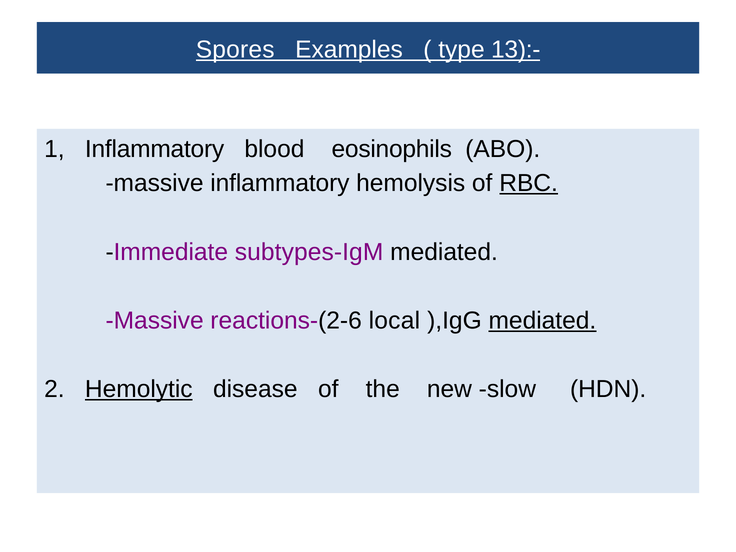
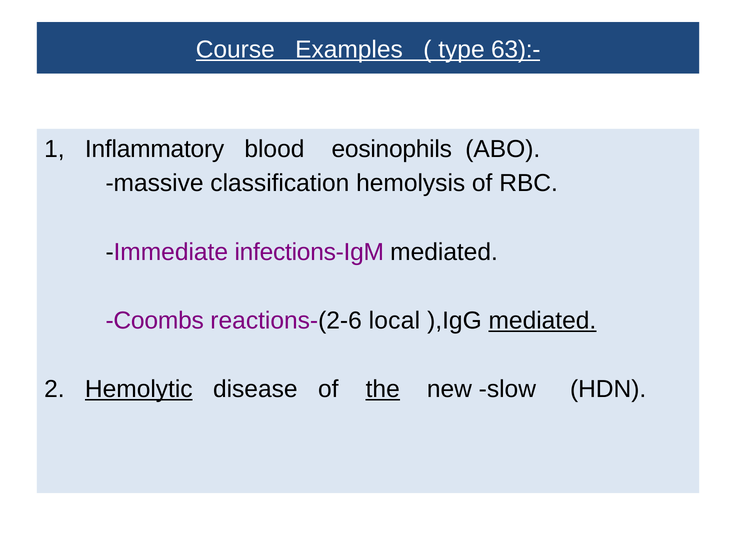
Spores: Spores -> Course
13):-: 13):- -> 63):-
massive inflammatory: inflammatory -> classification
RBC underline: present -> none
subtypes-IgM: subtypes-IgM -> infections-IgM
Massive at (155, 321): Massive -> Coombs
the underline: none -> present
